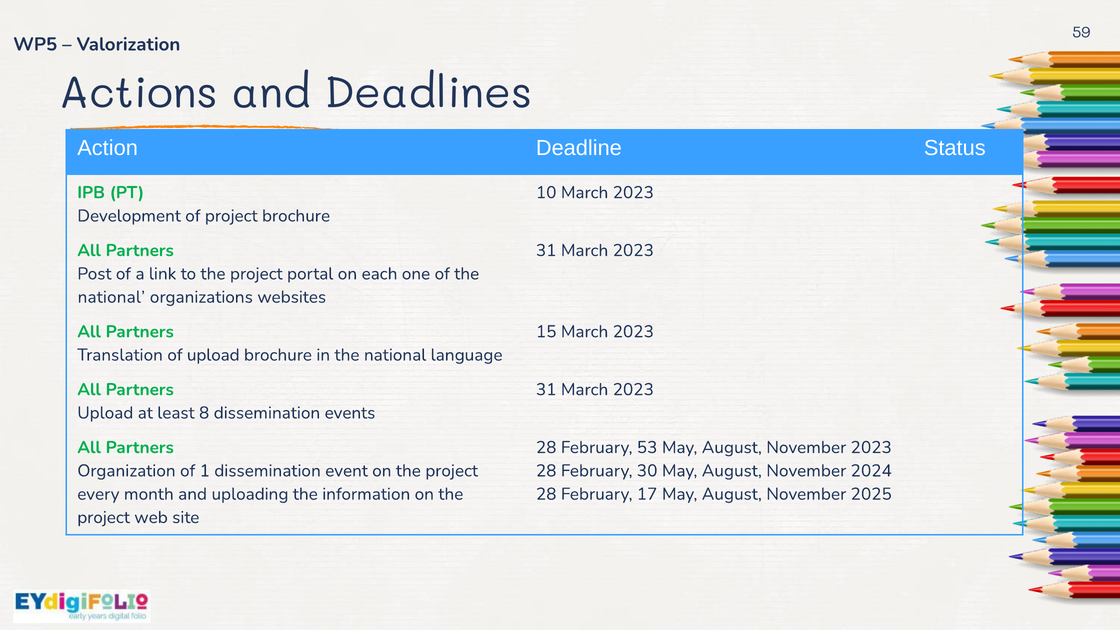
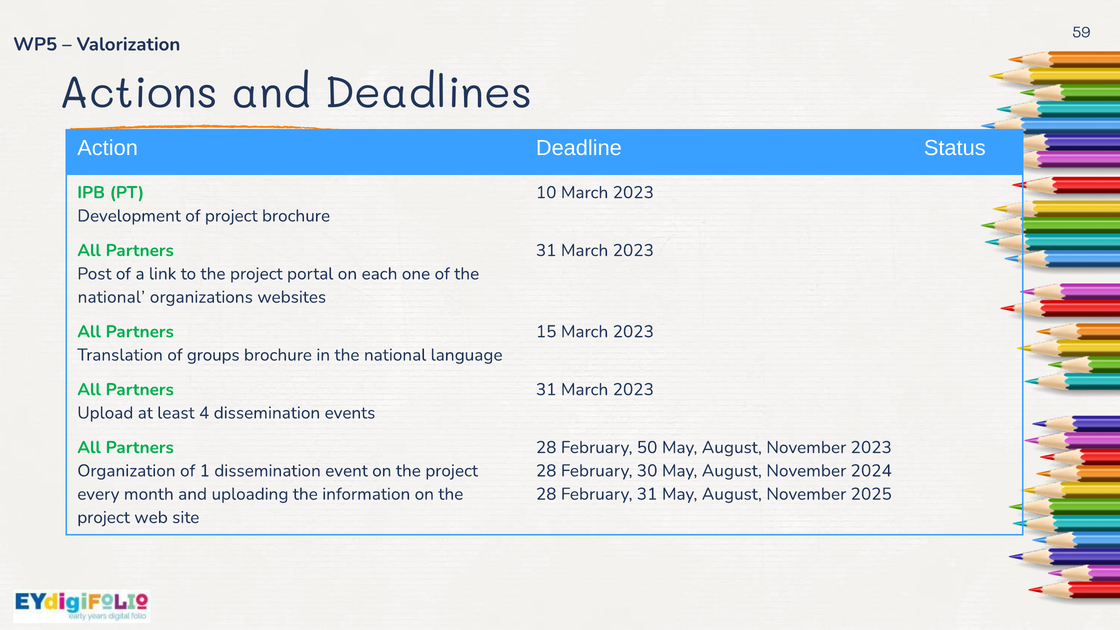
of upload: upload -> groups
8: 8 -> 4
53: 53 -> 50
February 17: 17 -> 31
